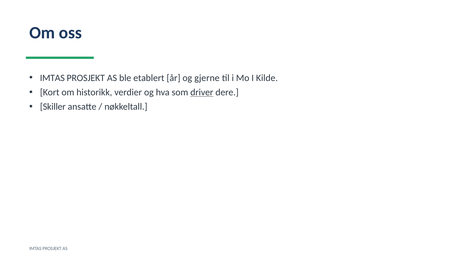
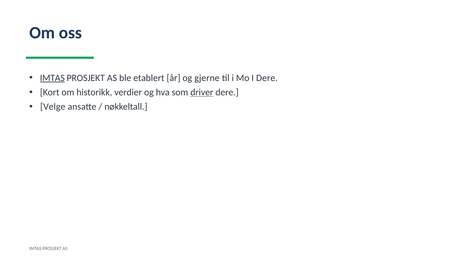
IMTAS at (52, 78) underline: none -> present
I Kilde: Kilde -> Dere
Skiller: Skiller -> Velge
